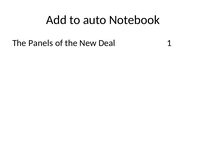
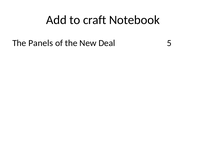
auto: auto -> craft
1: 1 -> 5
